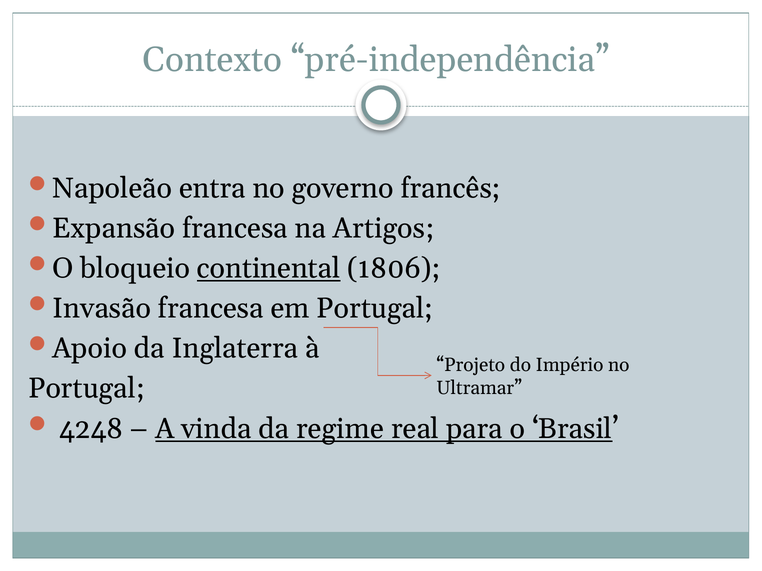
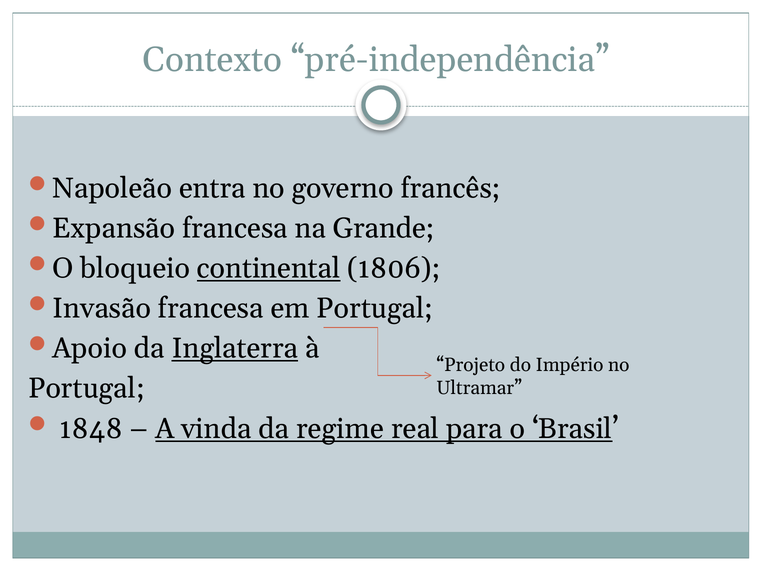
Artigos: Artigos -> Grande
Inglaterra underline: none -> present
4248: 4248 -> 1848
